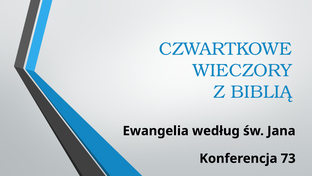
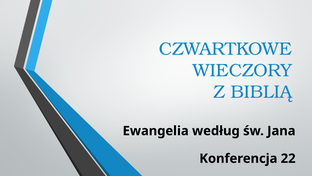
73: 73 -> 22
